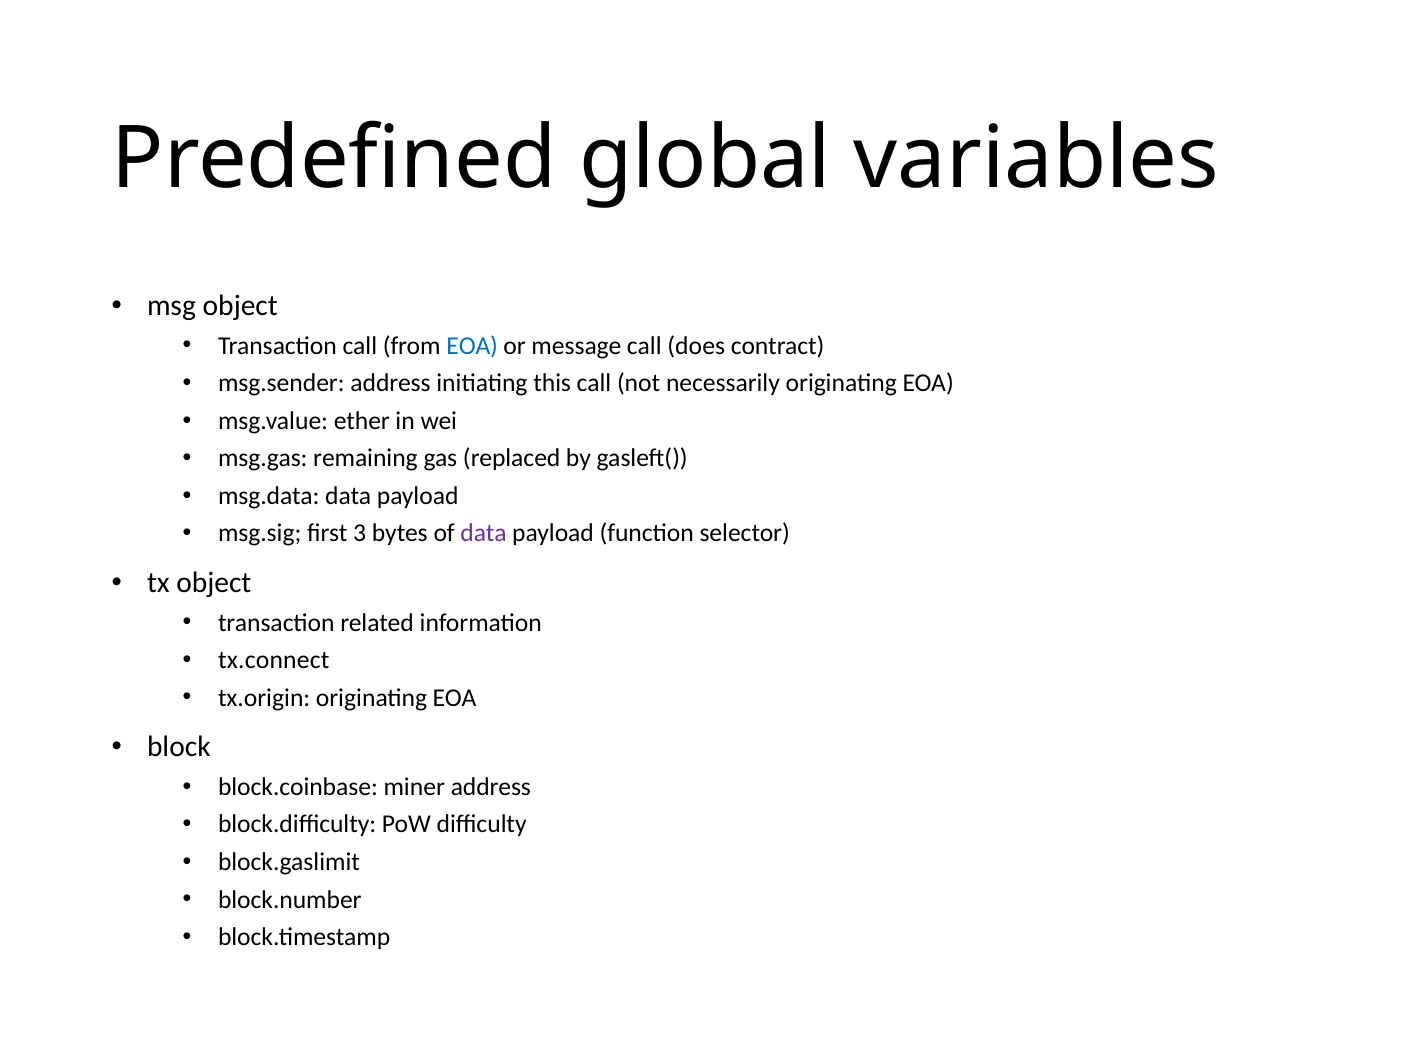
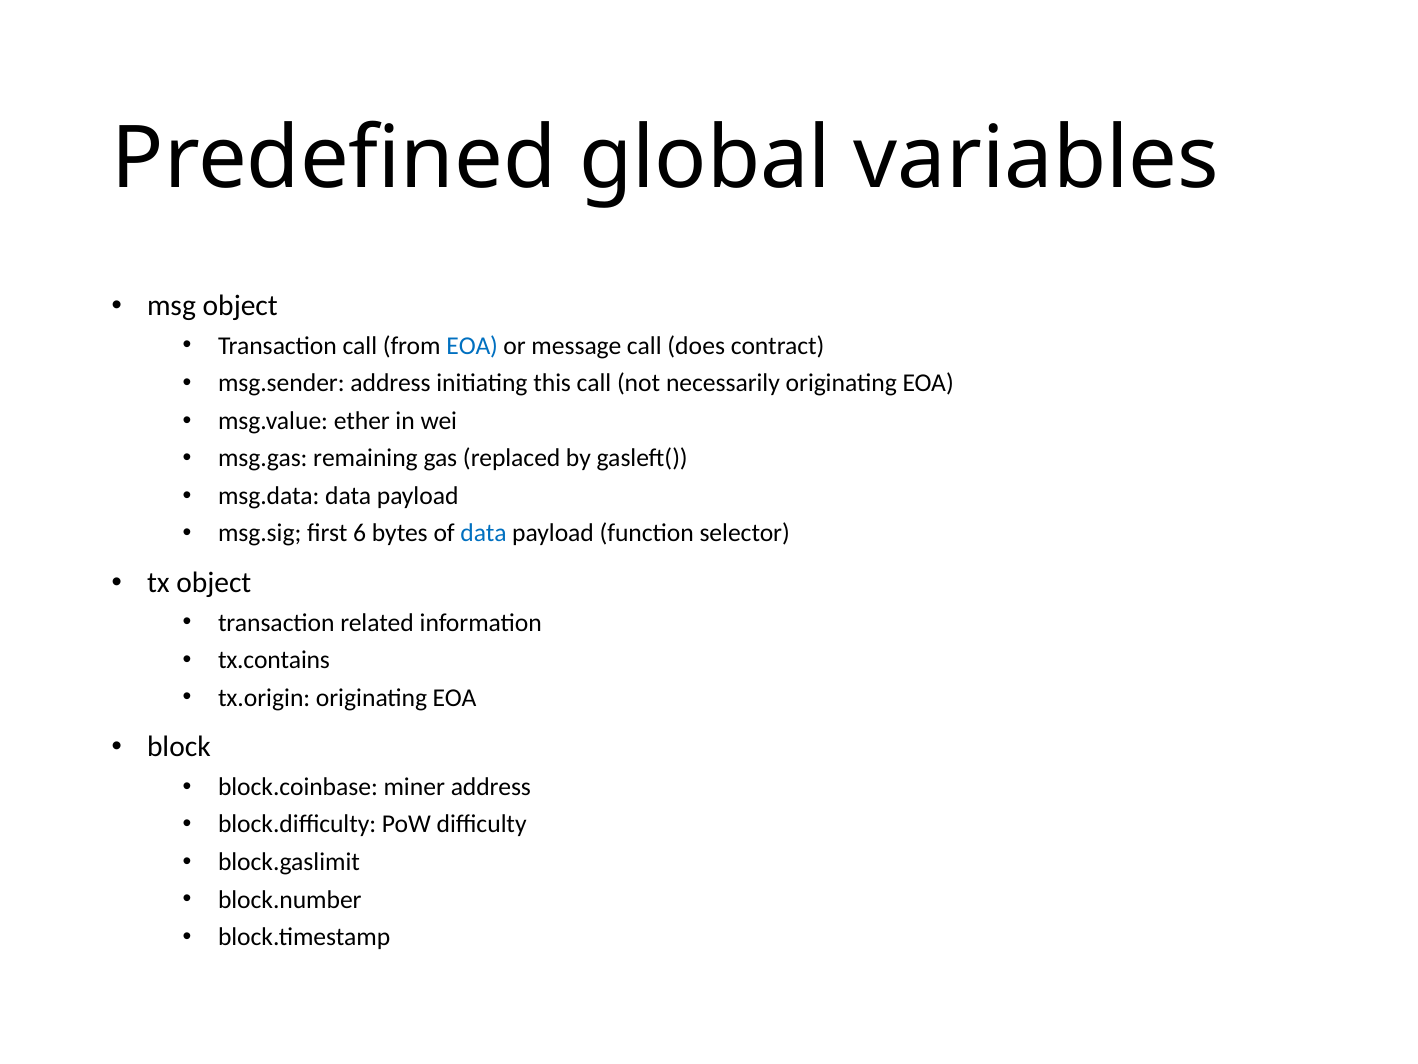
3: 3 -> 6
data at (484, 533) colour: purple -> blue
tx.connect: tx.connect -> tx.contains
